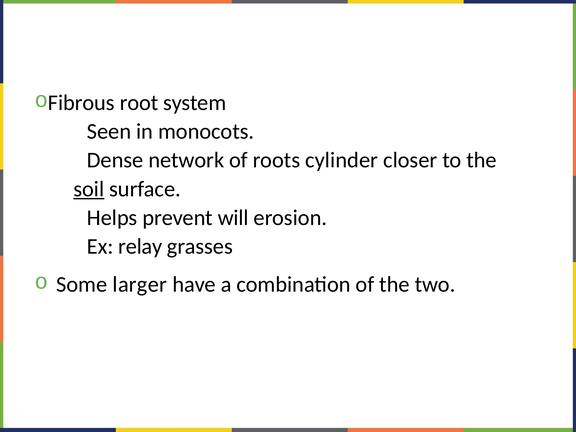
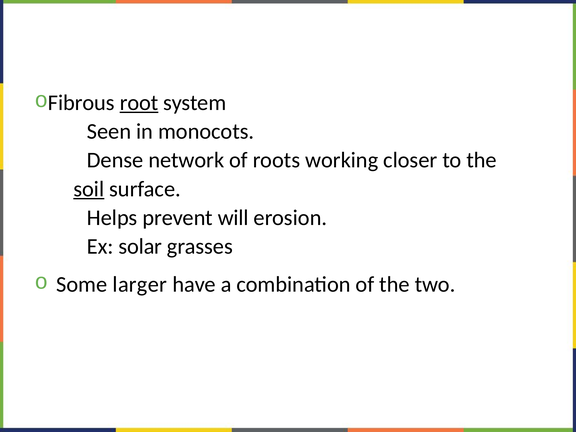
root underline: none -> present
cylinder: cylinder -> working
relay: relay -> solar
